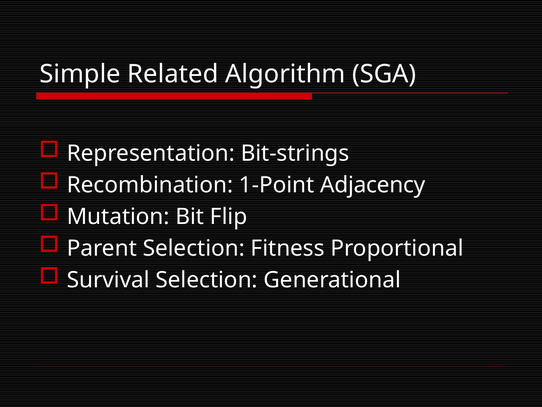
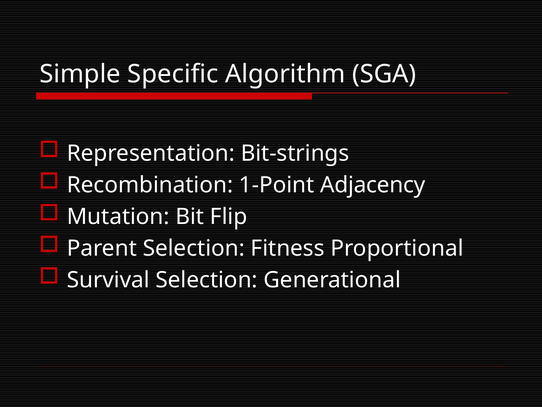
Related: Related -> Specific
